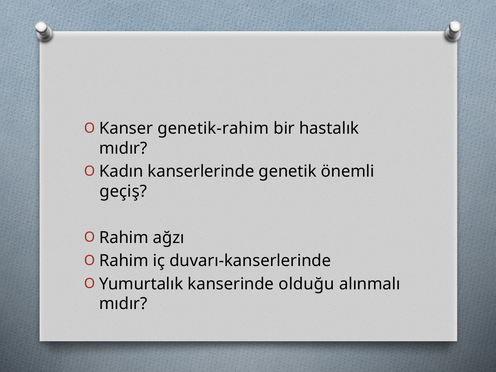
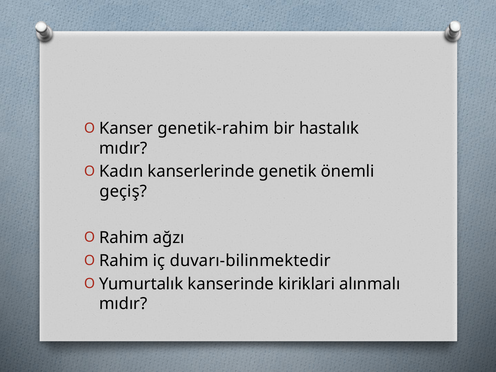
duvarı-kanserlerinde: duvarı-kanserlerinde -> duvarı-bilinmektedir
olduğu: olduğu -> kiriklari
